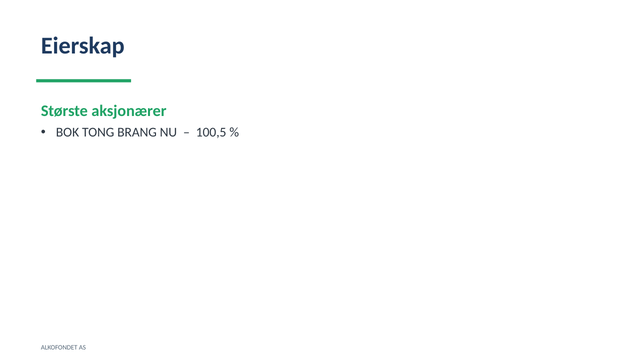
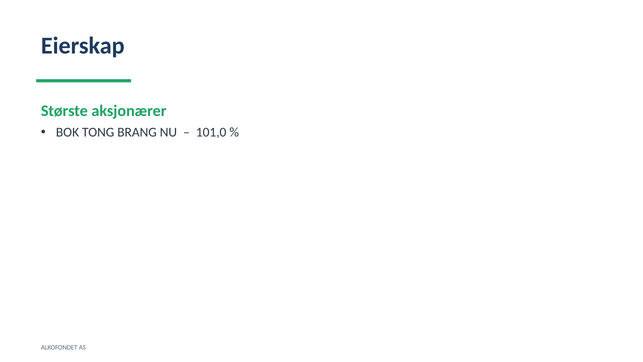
100,5: 100,5 -> 101,0
